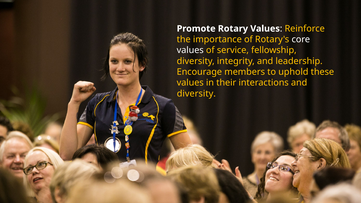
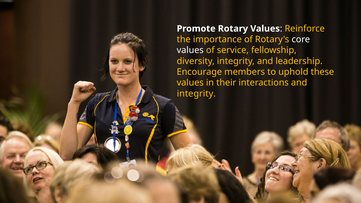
diversity at (196, 94): diversity -> integrity
